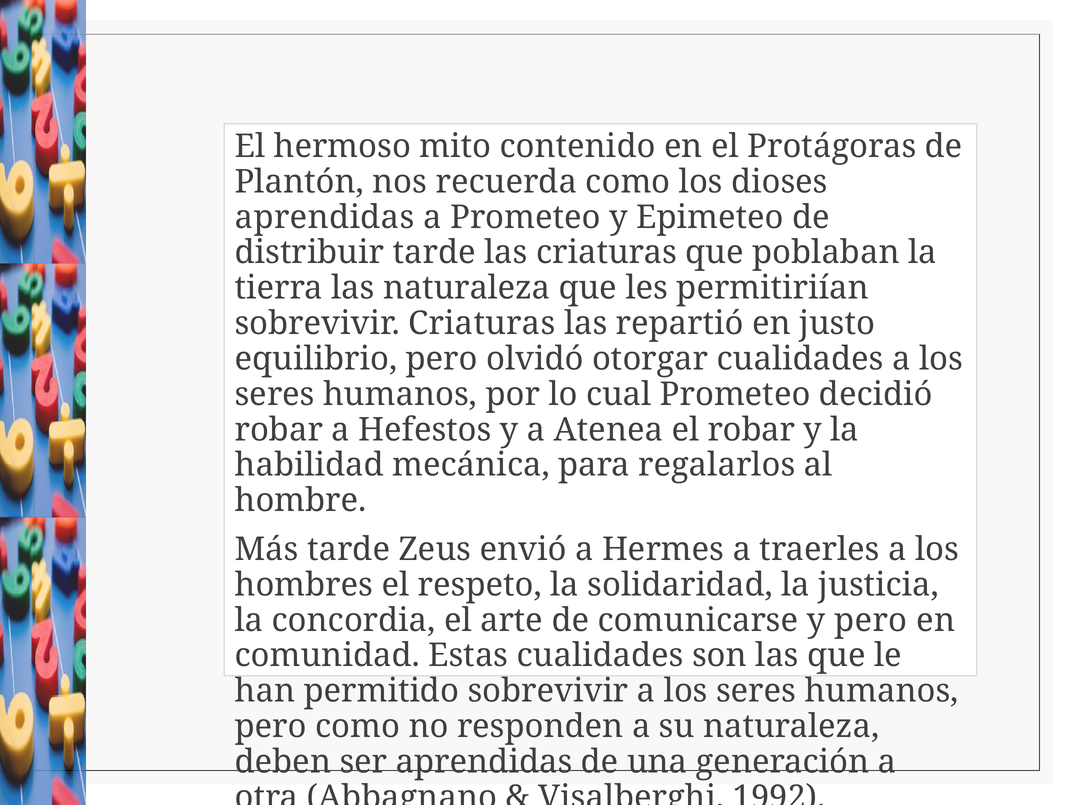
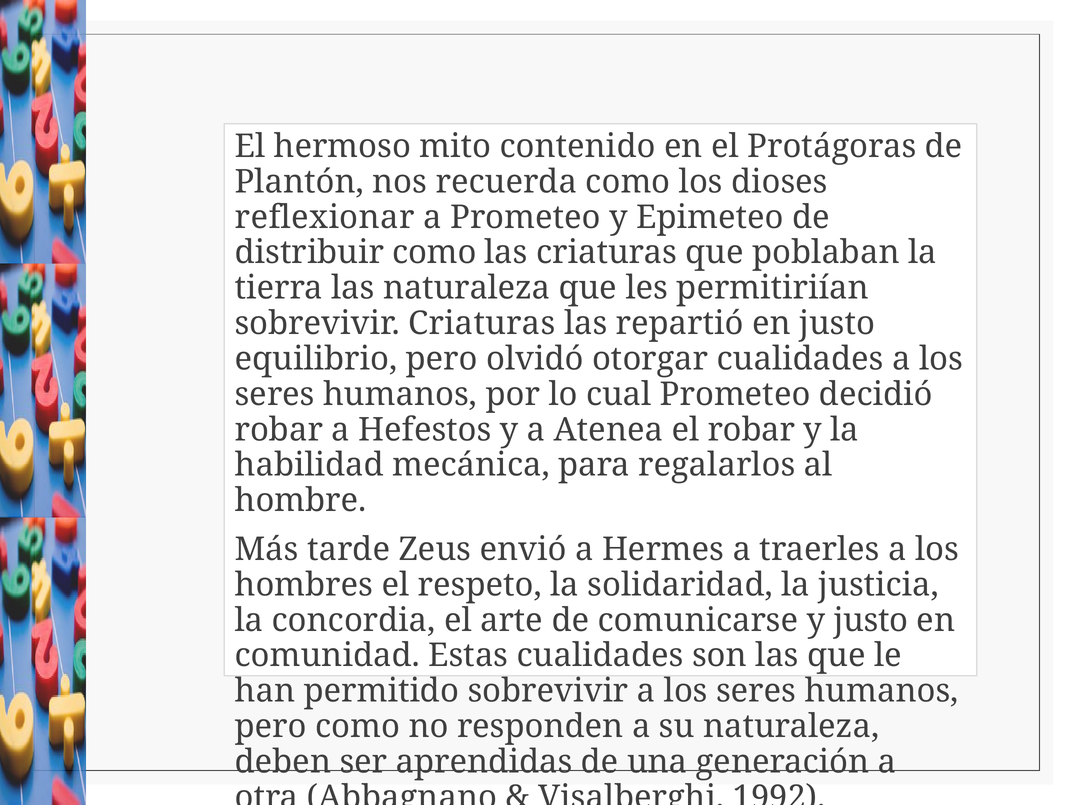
aprendidas at (325, 217): aprendidas -> reflexionar
distribuir tarde: tarde -> como
y pero: pero -> justo
